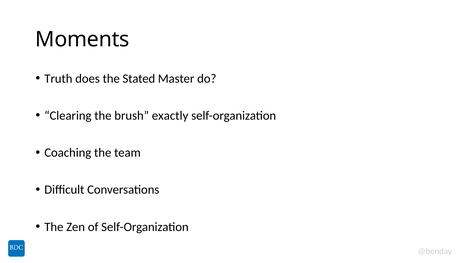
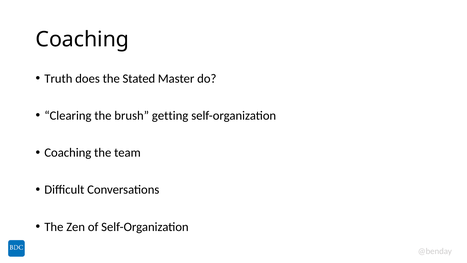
Moments at (82, 39): Moments -> Coaching
exactly: exactly -> getting
